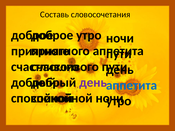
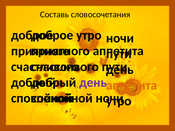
аппетита at (132, 86) colour: blue -> orange
